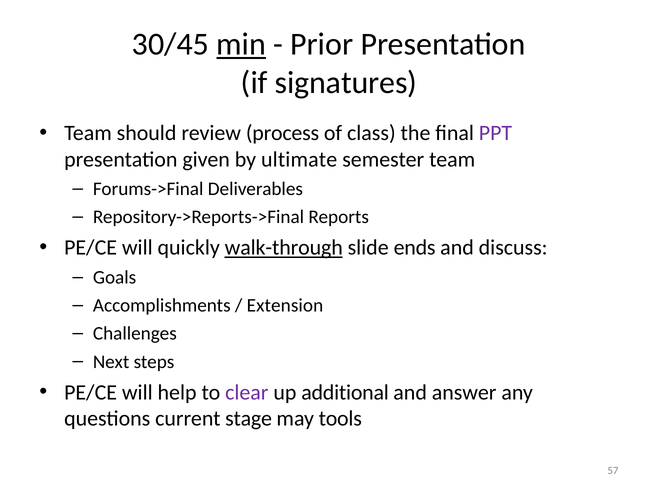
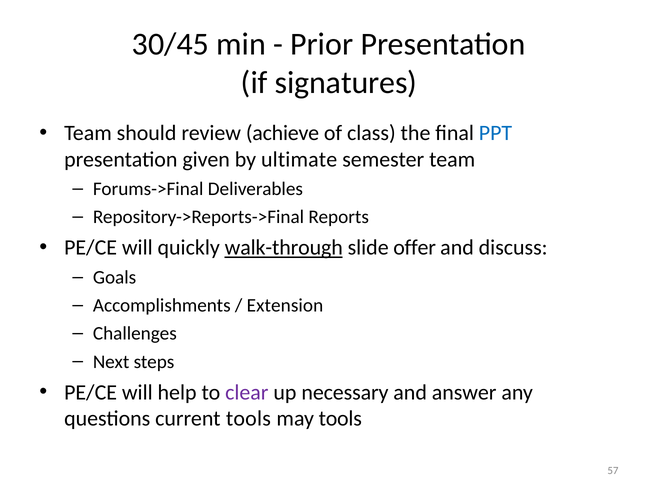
min underline: present -> none
process: process -> achieve
PPT colour: purple -> blue
ends: ends -> offer
additional: additional -> necessary
current stage: stage -> tools
